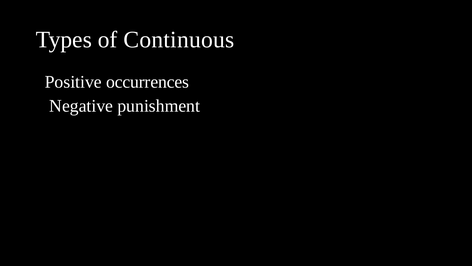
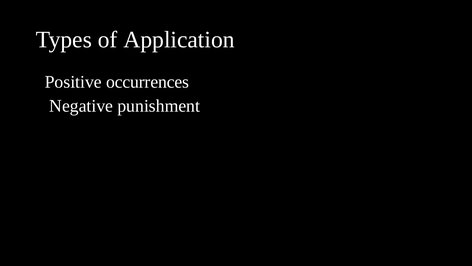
Continuous: Continuous -> Application
